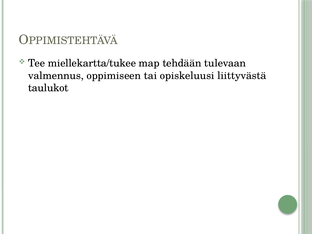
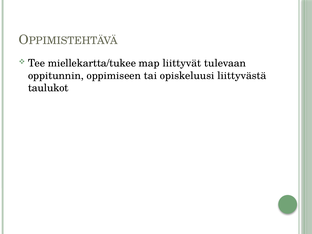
tehdään: tehdään -> liittyvät
valmennus: valmennus -> oppitunnin
